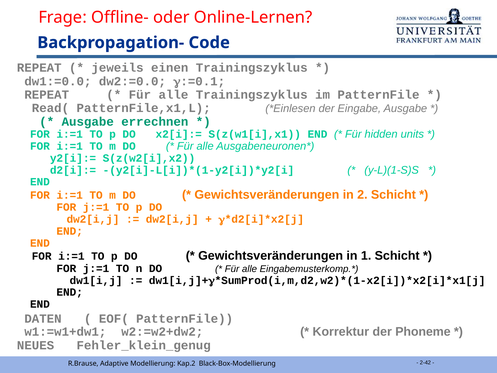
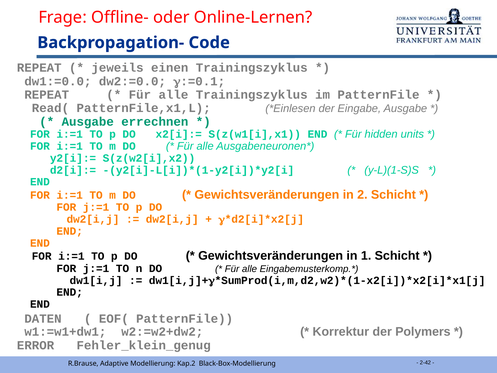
Phoneme: Phoneme -> Polymers
NEUES: NEUES -> ERROR
